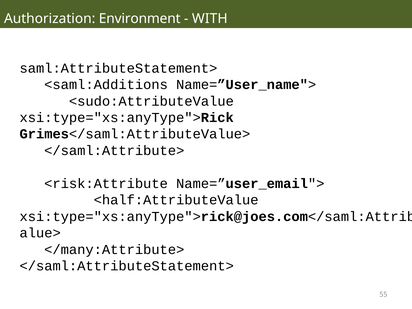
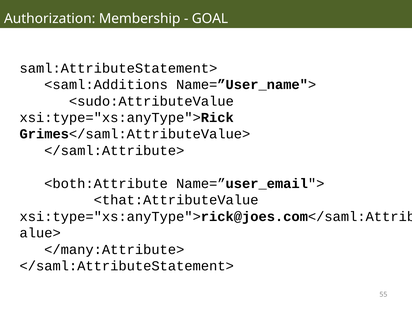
Environment: Environment -> Membership
WITH: WITH -> GOAL
<risk:Attribute: <risk:Attribute -> <both:Attribute
<half:AttributeValue: <half:AttributeValue -> <that:AttributeValue
